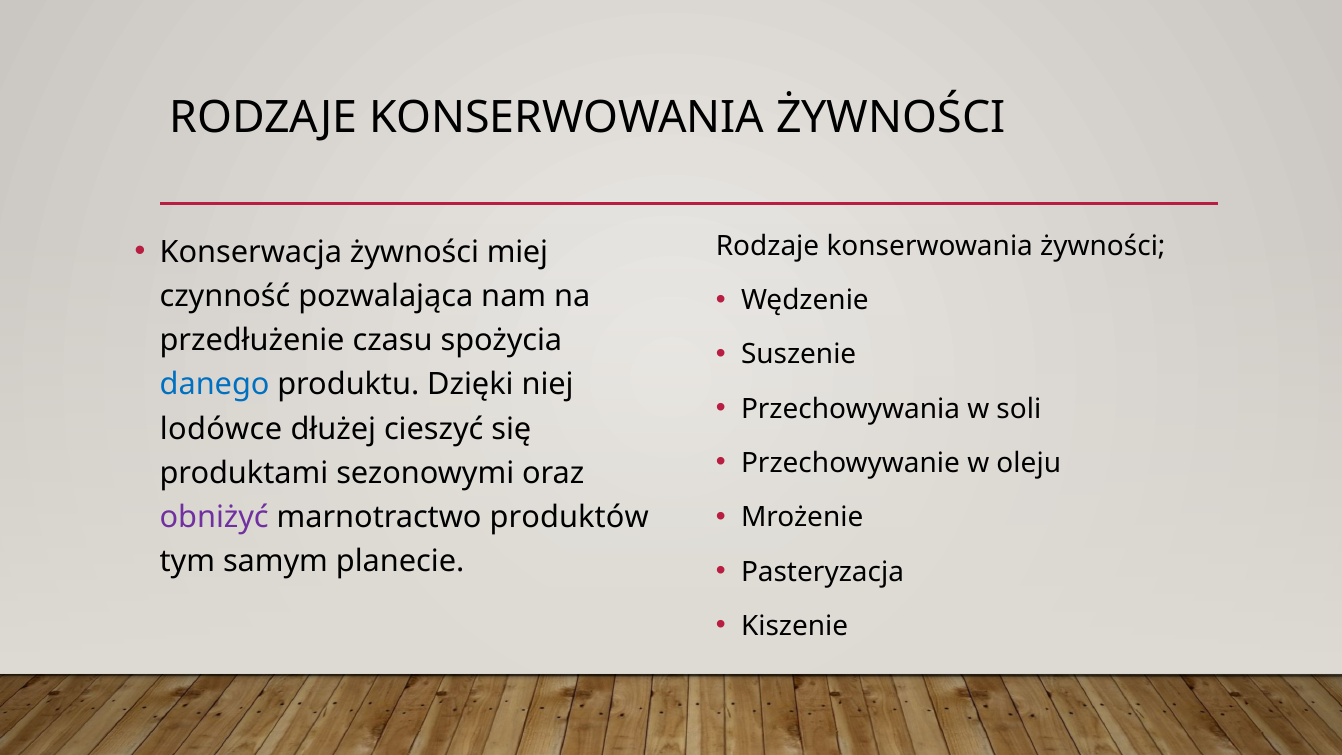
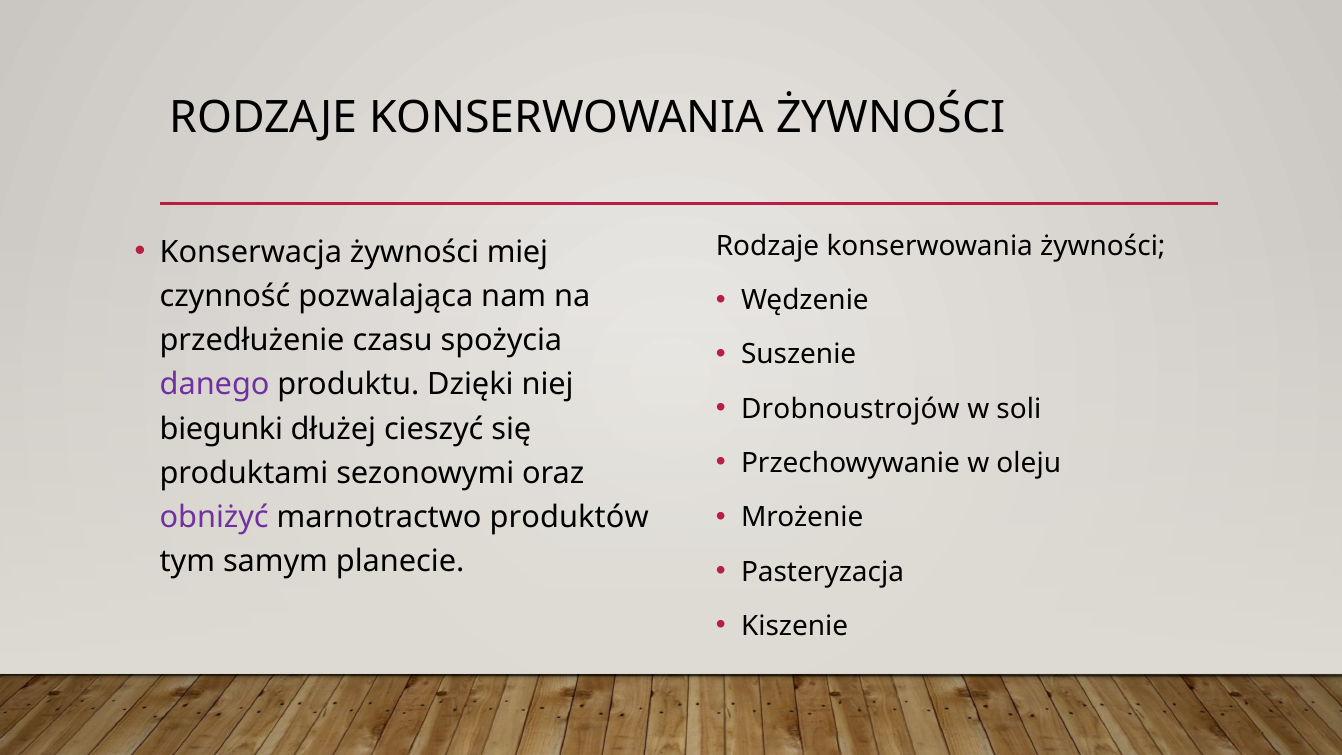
danego colour: blue -> purple
Przechowywania: Przechowywania -> Drobnoustrojów
lodówce: lodówce -> biegunki
